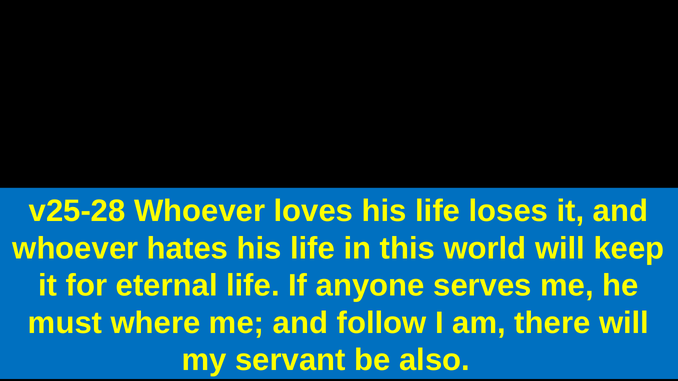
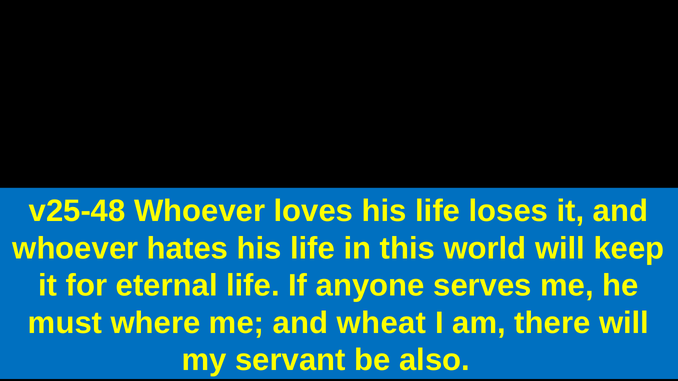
v25-28: v25-28 -> v25-48
follow: follow -> wheat
